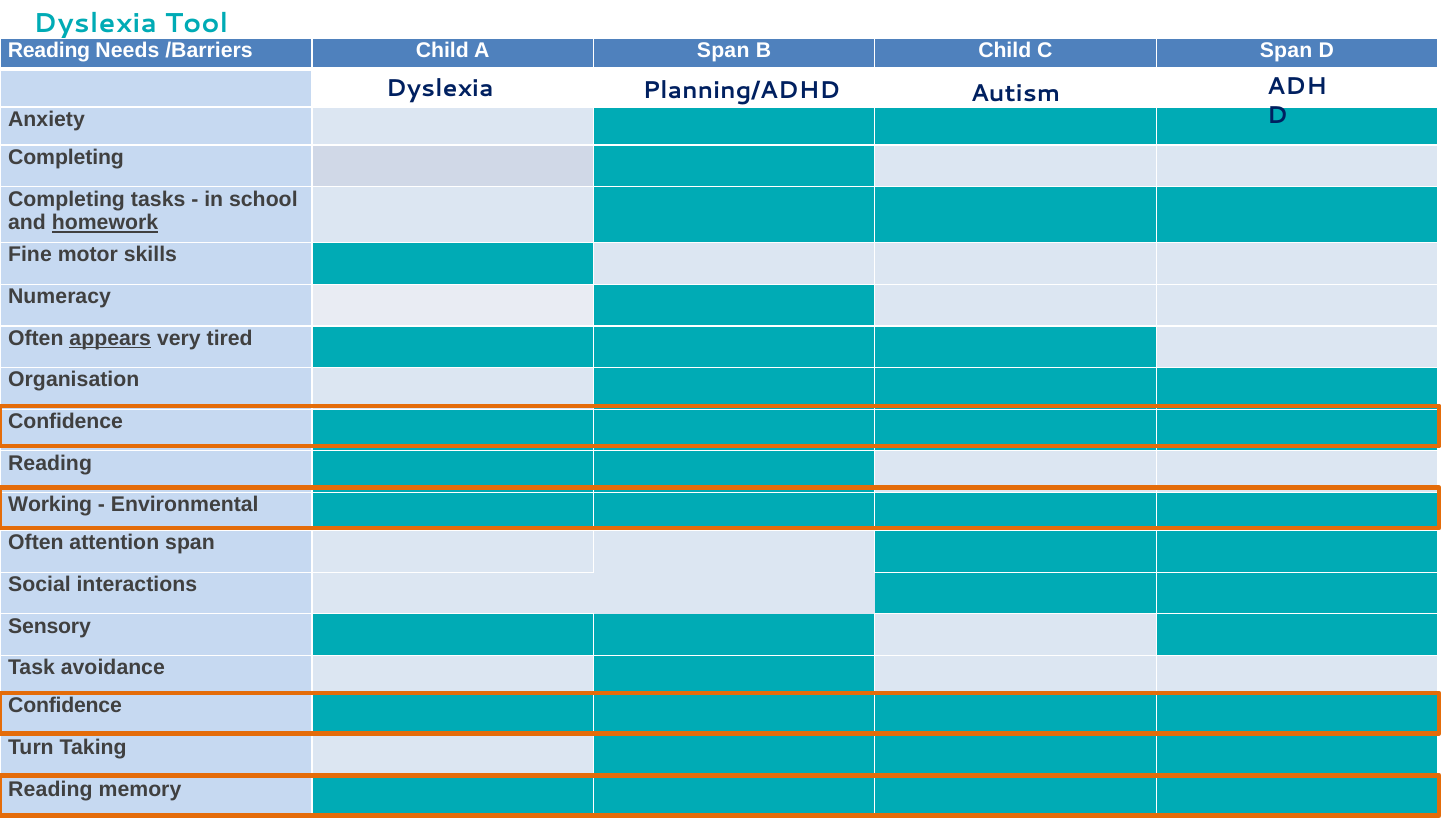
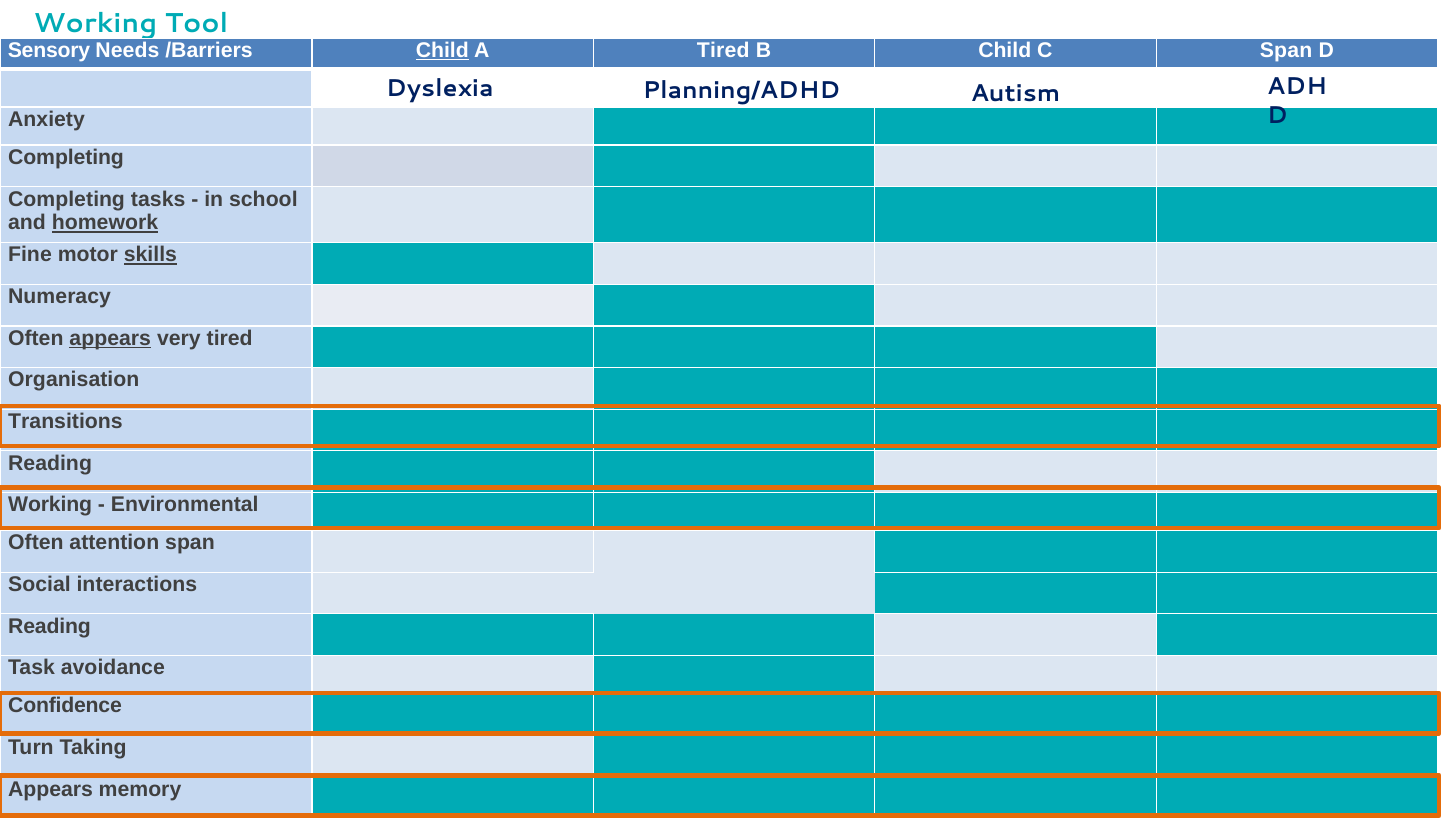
Dyslexia at (95, 24): Dyslexia -> Working
Reading at (49, 50): Reading -> Sensory
Child at (442, 50) underline: none -> present
A Span: Span -> Tired
skills underline: none -> present
Confidence at (66, 421): Confidence -> Transitions
Sensory at (50, 626): Sensory -> Reading
Reading at (50, 789): Reading -> Appears
